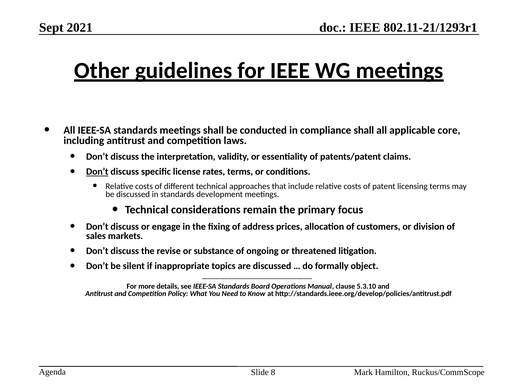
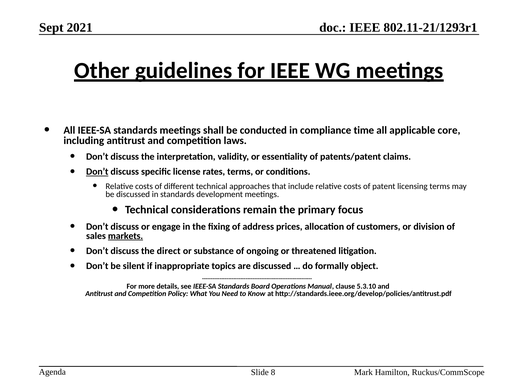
compliance shall: shall -> time
markets underline: none -> present
revise: revise -> direct
